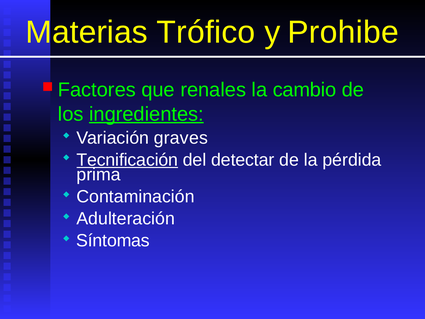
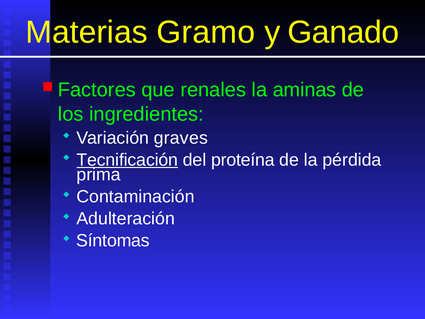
Trófico: Trófico -> Gramo
Prohibe: Prohibe -> Ganado
cambio: cambio -> aminas
ingredientes underline: present -> none
detectar: detectar -> proteína
